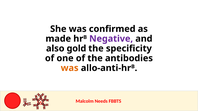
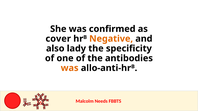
made: made -> cover
Negative colour: purple -> orange
gold: gold -> lady
